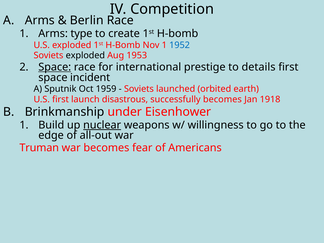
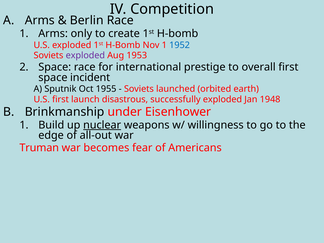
type: type -> only
exploded at (85, 56) colour: black -> purple
Space at (55, 67) underline: present -> none
details: details -> overall
1959: 1959 -> 1955
successfully becomes: becomes -> exploded
1918: 1918 -> 1948
